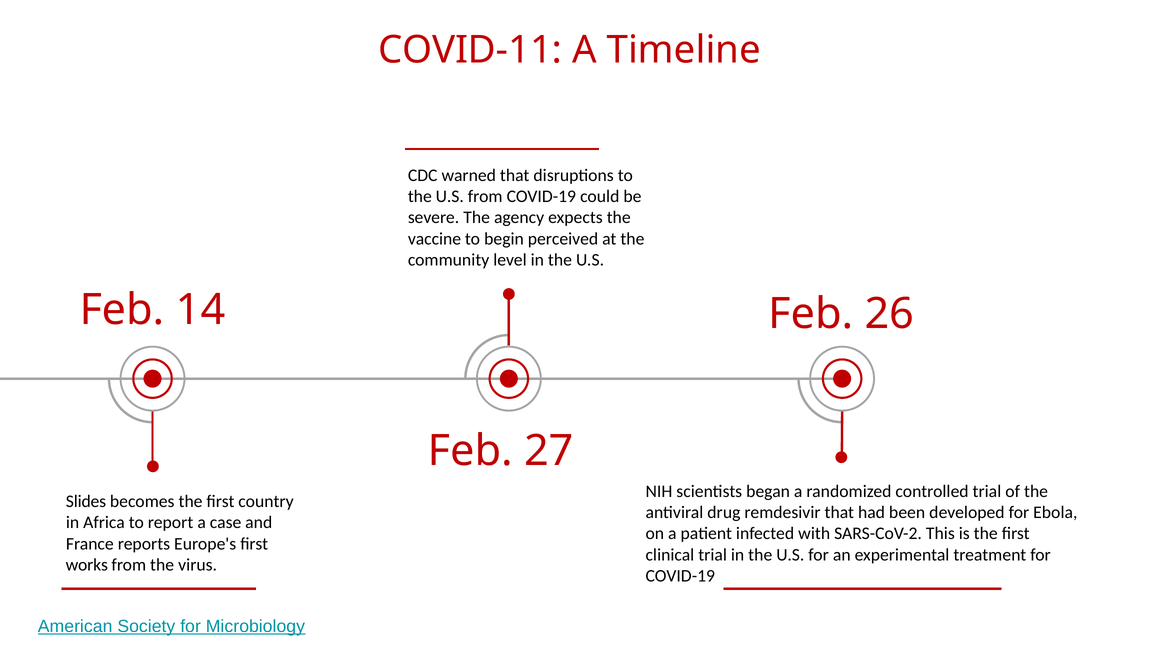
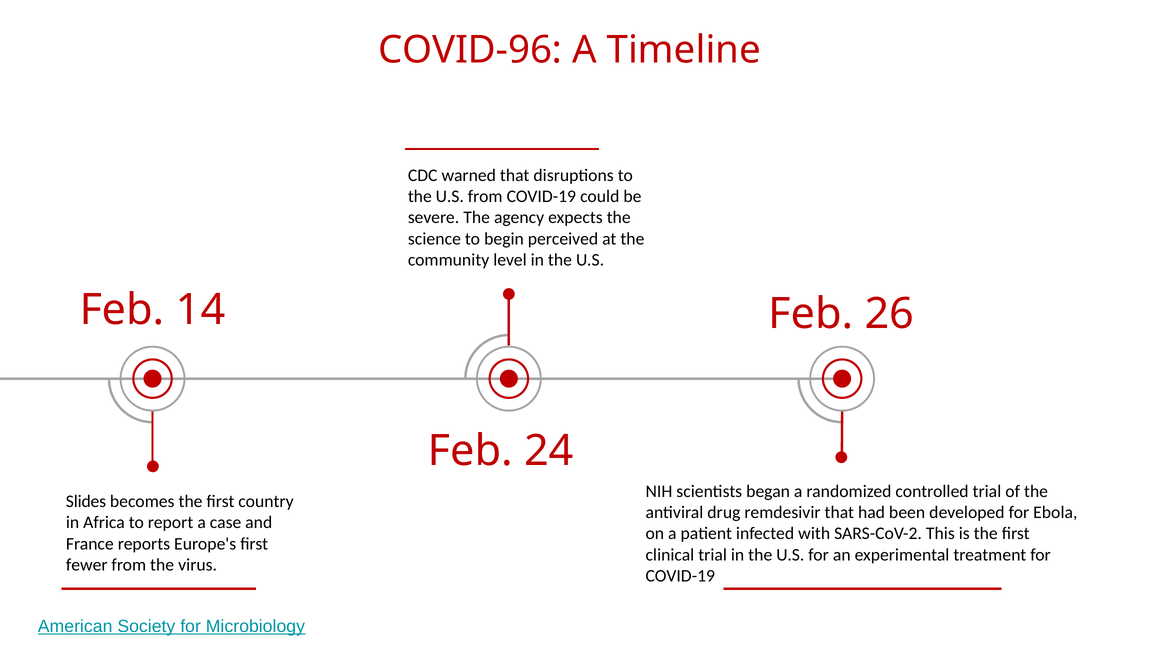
COVID-11: COVID-11 -> COVID-96
vaccine: vaccine -> science
27: 27 -> 24
works: works -> fewer
